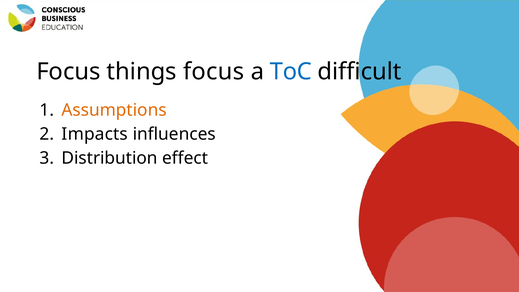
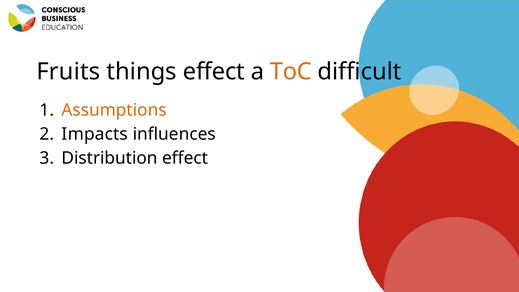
Focus at (68, 72): Focus -> Fruits
things focus: focus -> effect
ToC colour: blue -> orange
